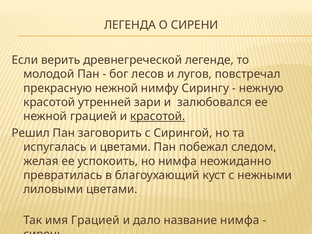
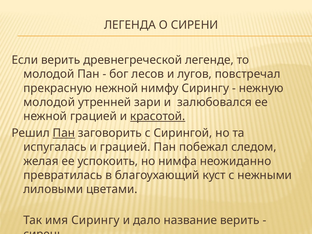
красотой at (49, 102): красотой -> молодой
Пан at (64, 133) underline: none -> present
и цветами: цветами -> грацией
имя Грацией: Грацией -> Сирингу
название нимфа: нимфа -> верить
